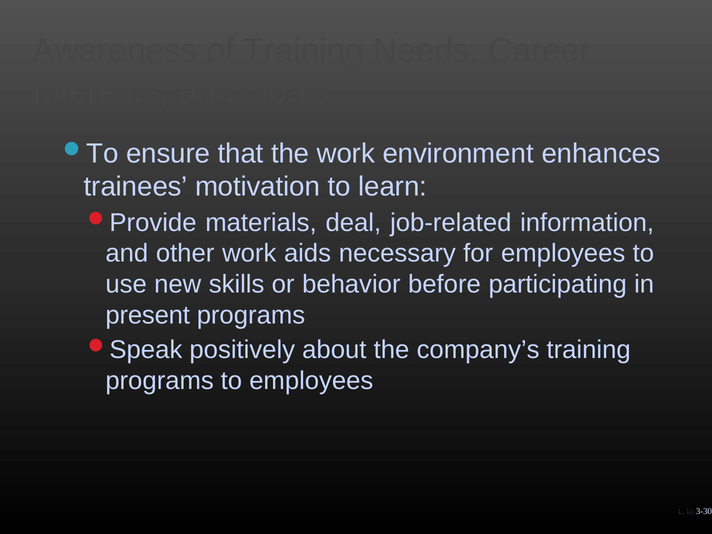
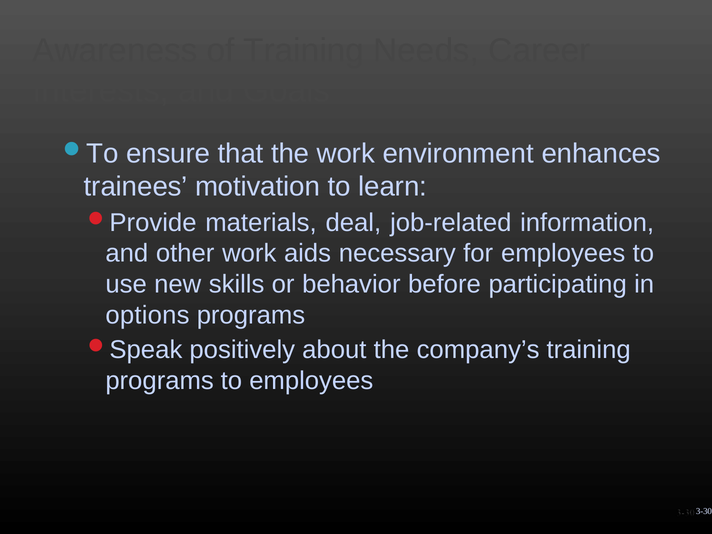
present: present -> options
